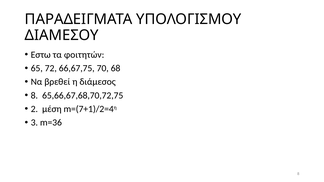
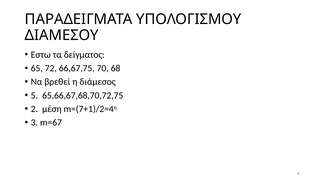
φοιτητών: φοιτητών -> δείγματος
8 at (34, 96): 8 -> 5
m=36: m=36 -> m=67
